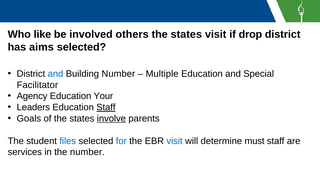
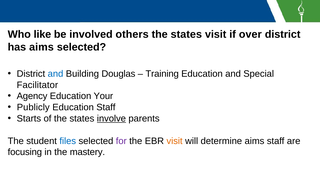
drop: drop -> over
Building Number: Number -> Douglas
Multiple: Multiple -> Training
Leaders: Leaders -> Publicly
Staff at (106, 107) underline: present -> none
Goals: Goals -> Starts
for colour: blue -> purple
visit at (175, 141) colour: blue -> orange
determine must: must -> aims
services: services -> focusing
the number: number -> mastery
